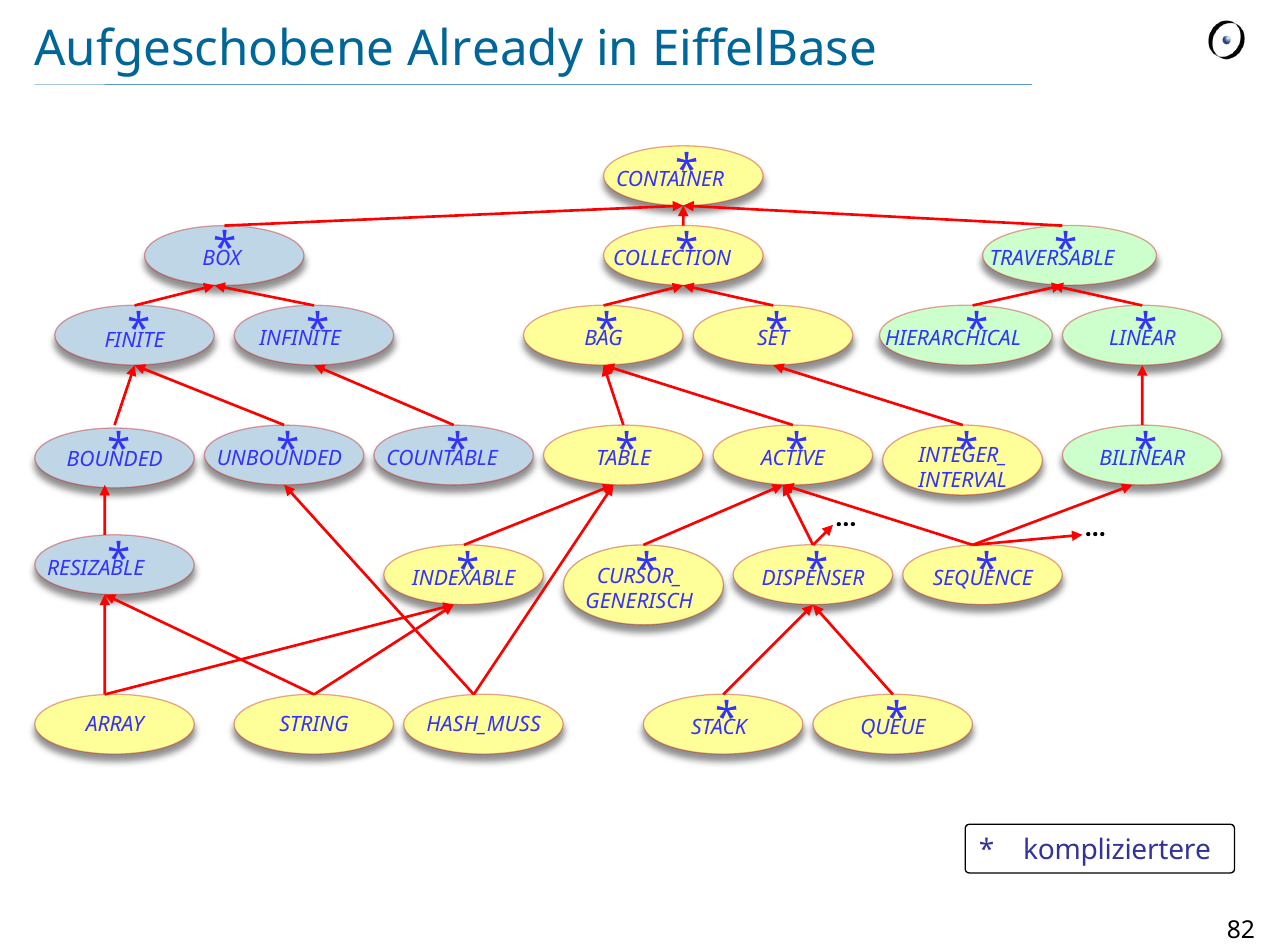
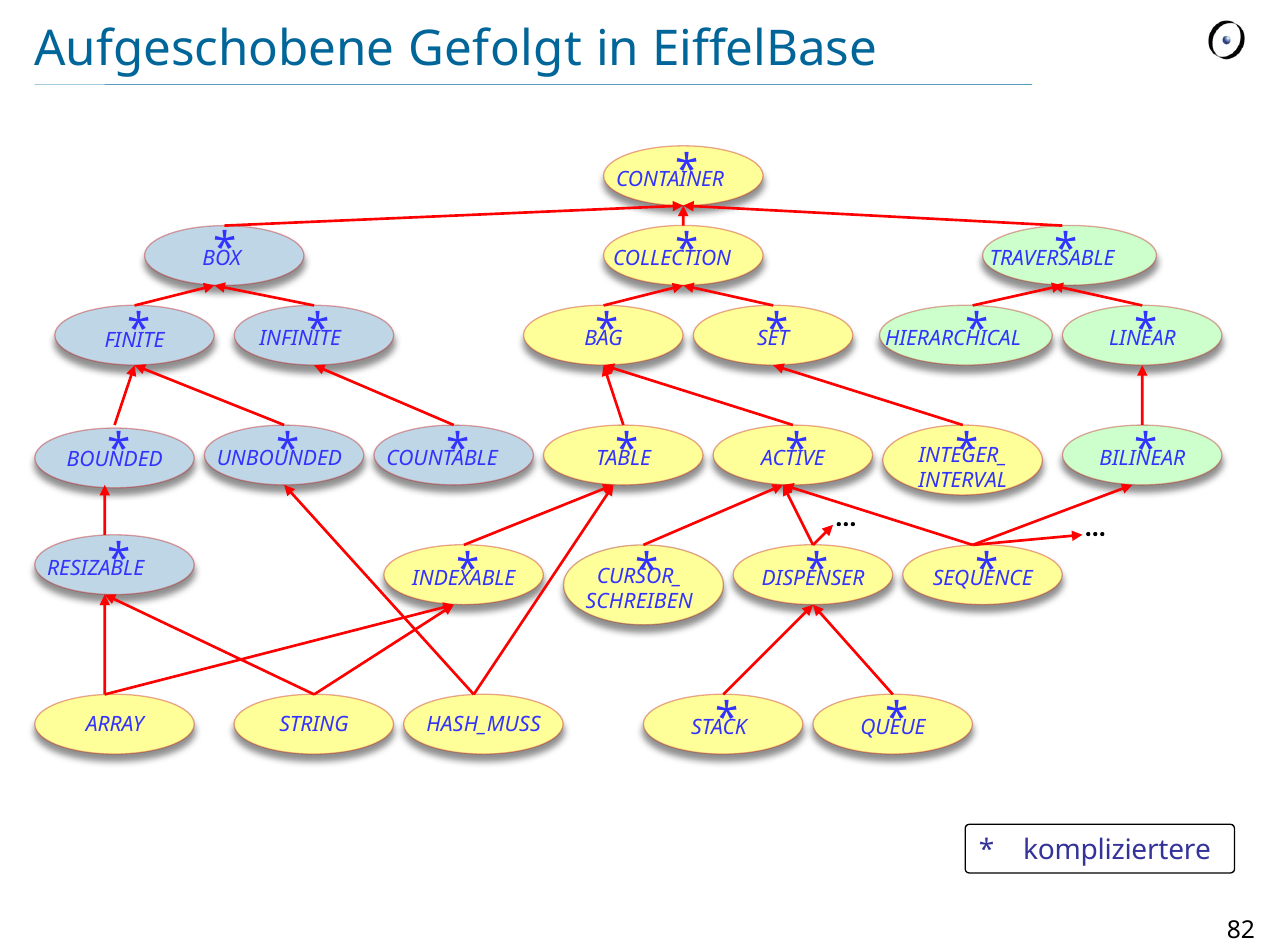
Already: Already -> Gefolgt
GENERISCH: GENERISCH -> SCHREIBEN
